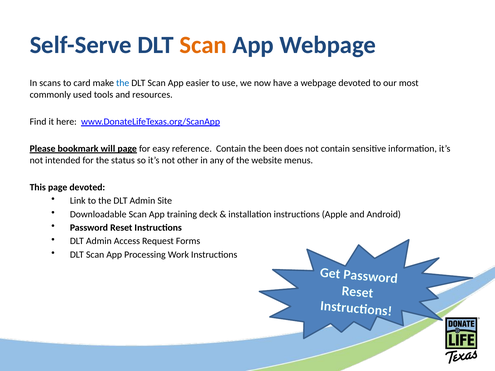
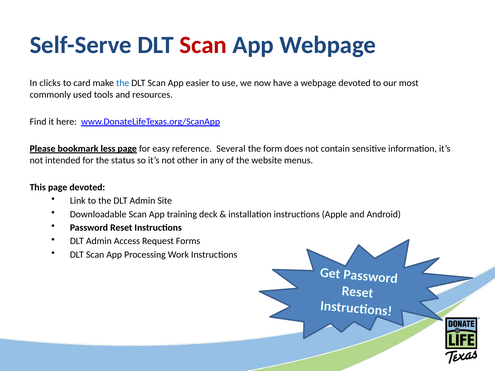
Scan at (203, 45) colour: orange -> red
scans: scans -> clicks
will: will -> less
reference Contain: Contain -> Several
been: been -> form
